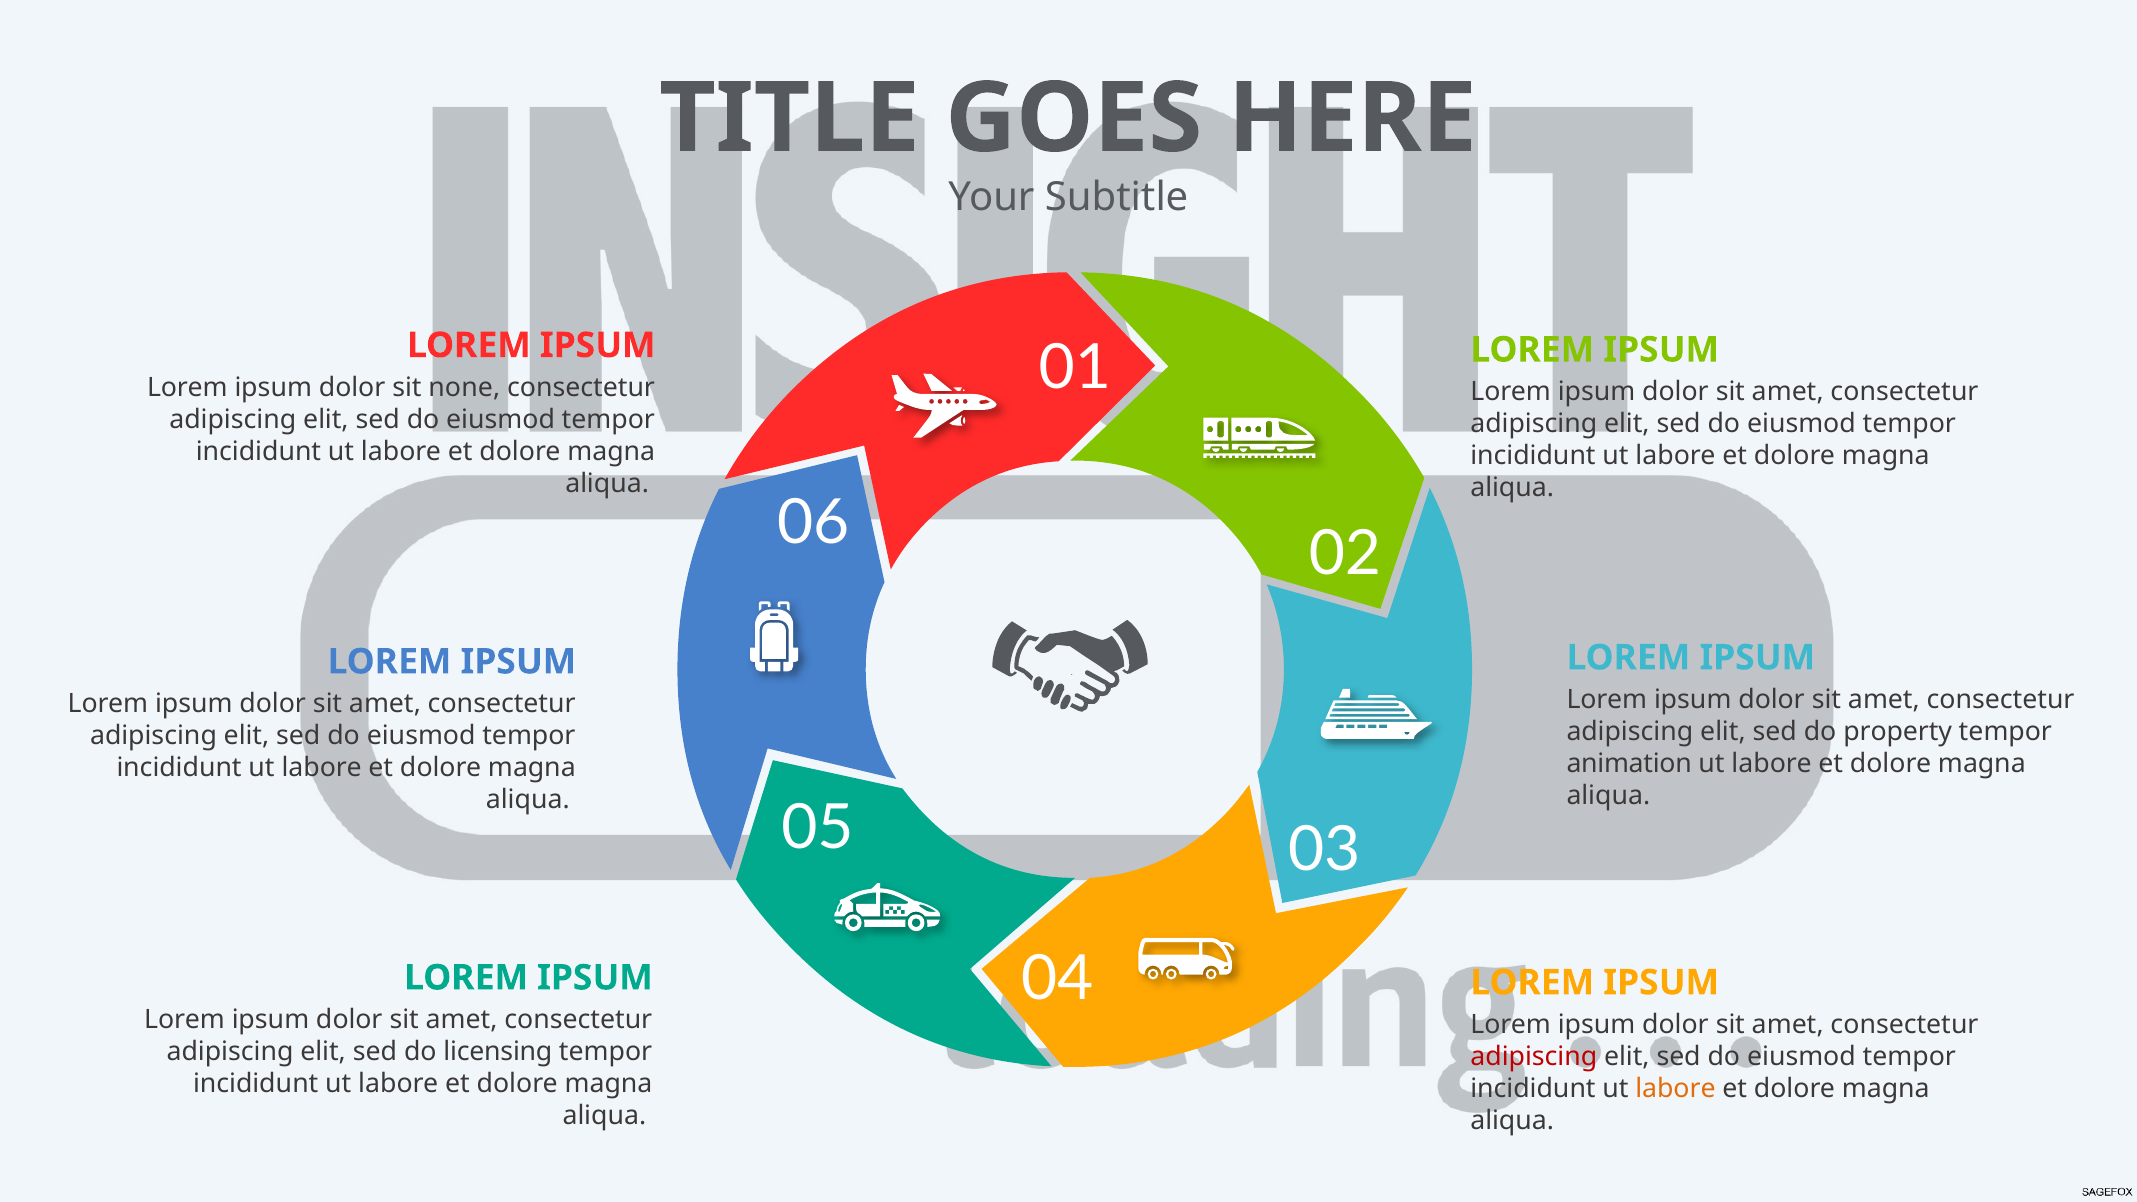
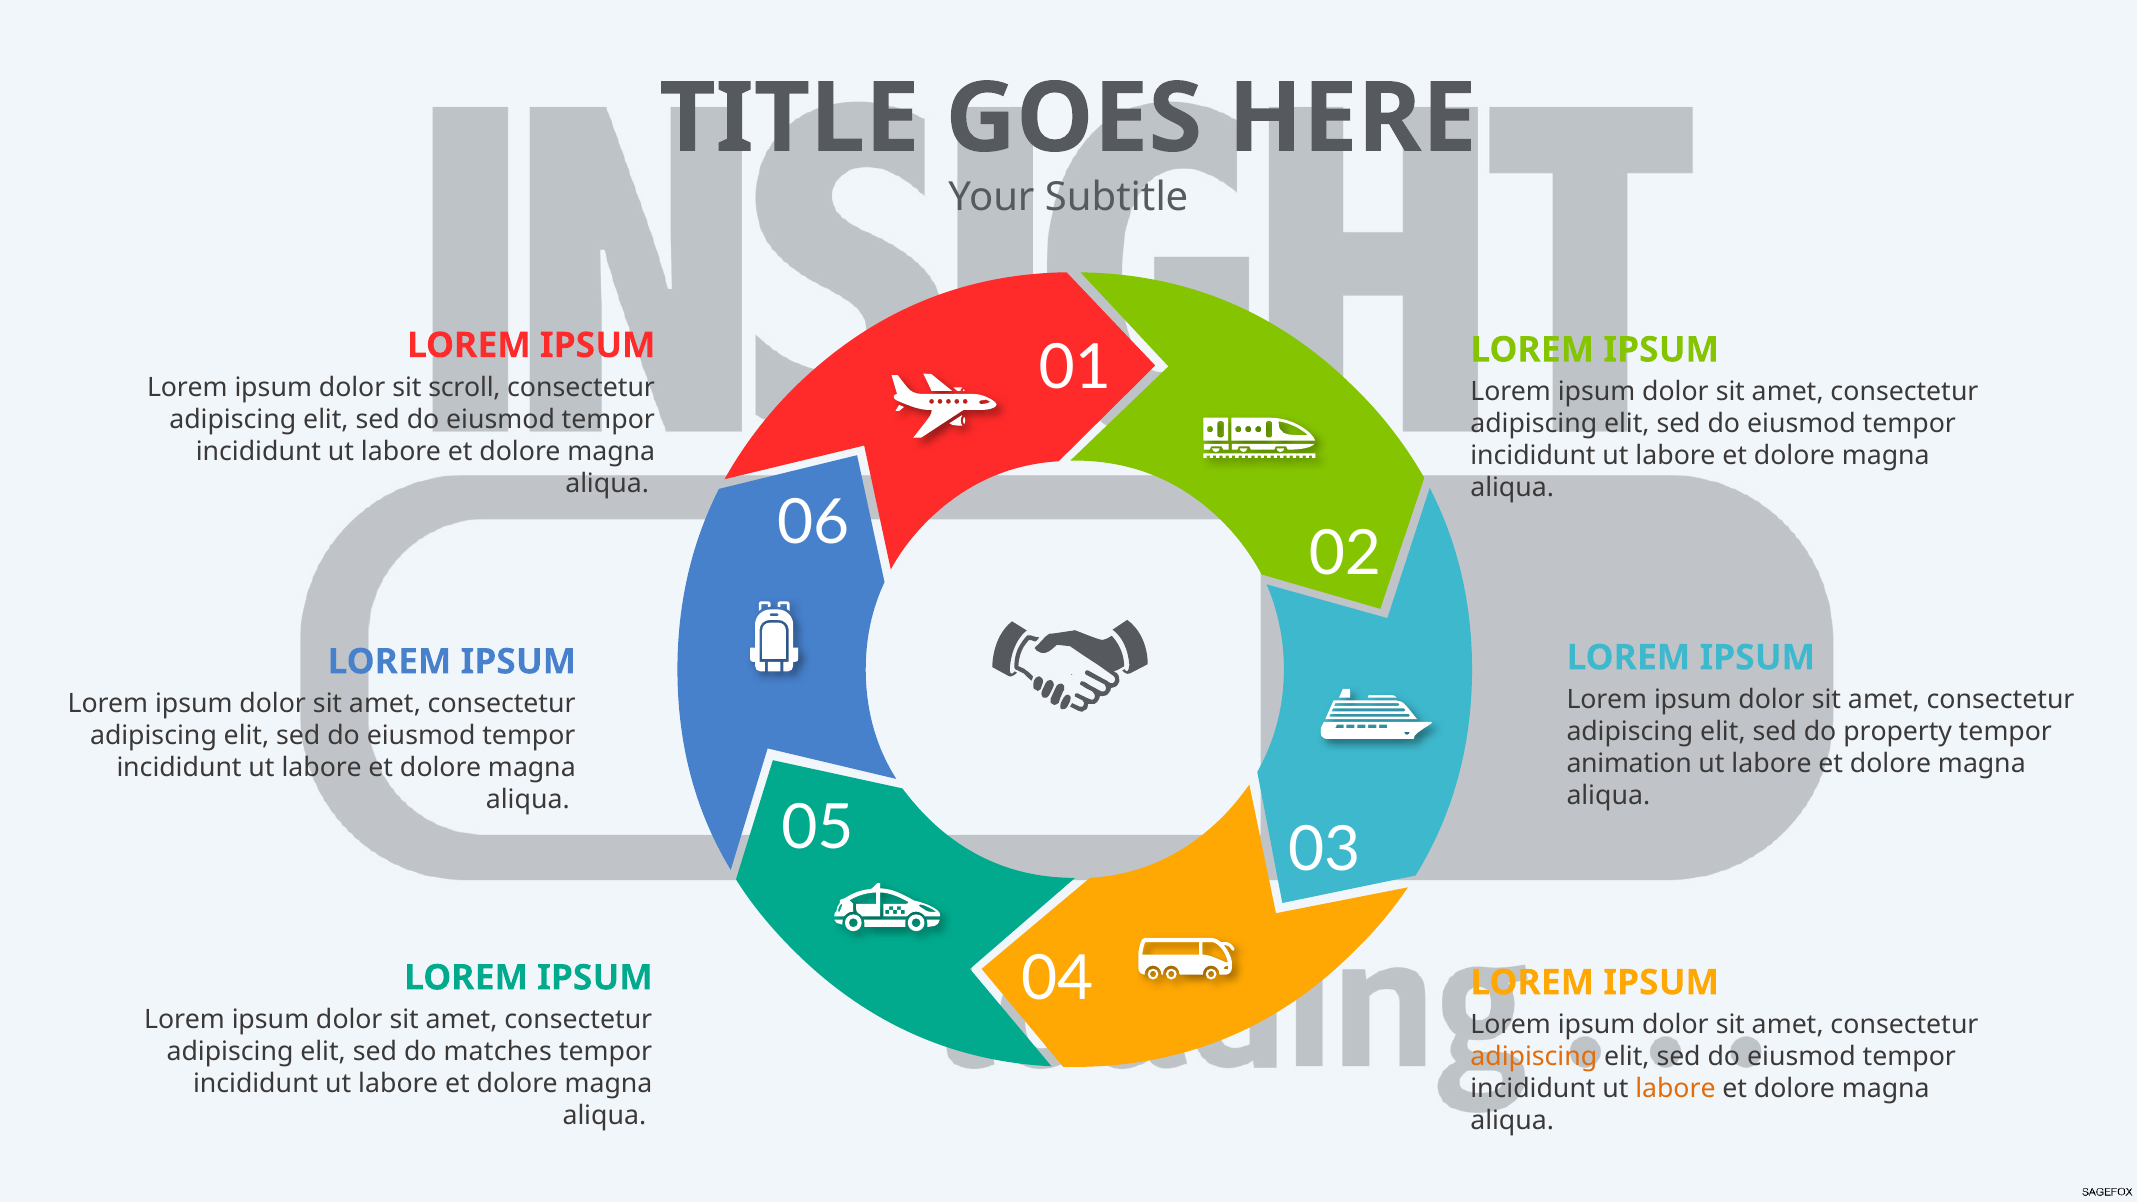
none: none -> scroll
licensing: licensing -> matches
adipiscing at (1534, 1057) colour: red -> orange
